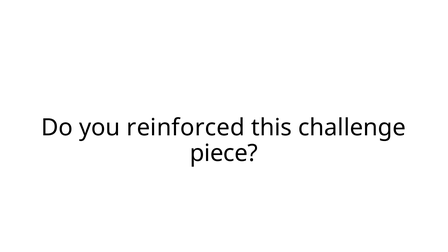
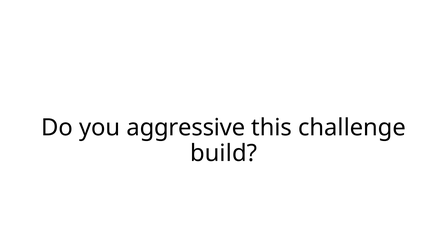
reinforced: reinforced -> aggressive
piece: piece -> build
